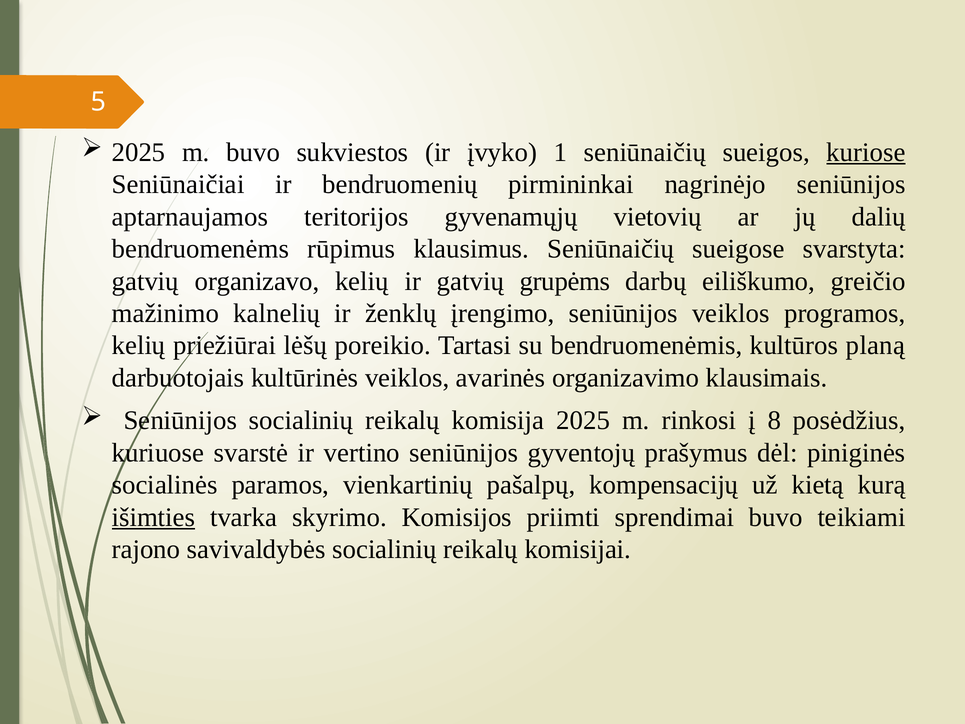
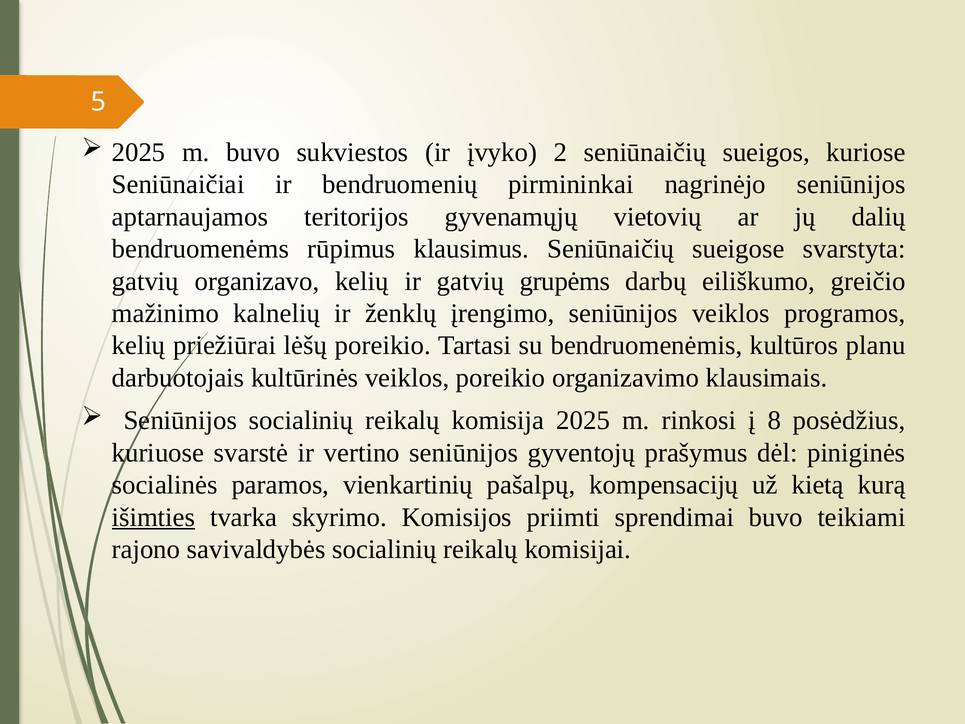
1: 1 -> 2
kuriose underline: present -> none
planą: planą -> planu
veiklos avarinės: avarinės -> poreikio
